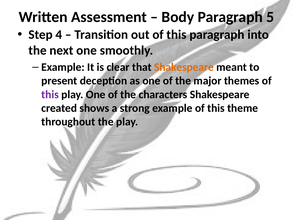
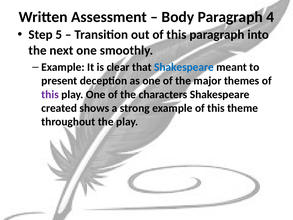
5: 5 -> 4
4: 4 -> 5
Shakespeare at (184, 67) colour: orange -> blue
